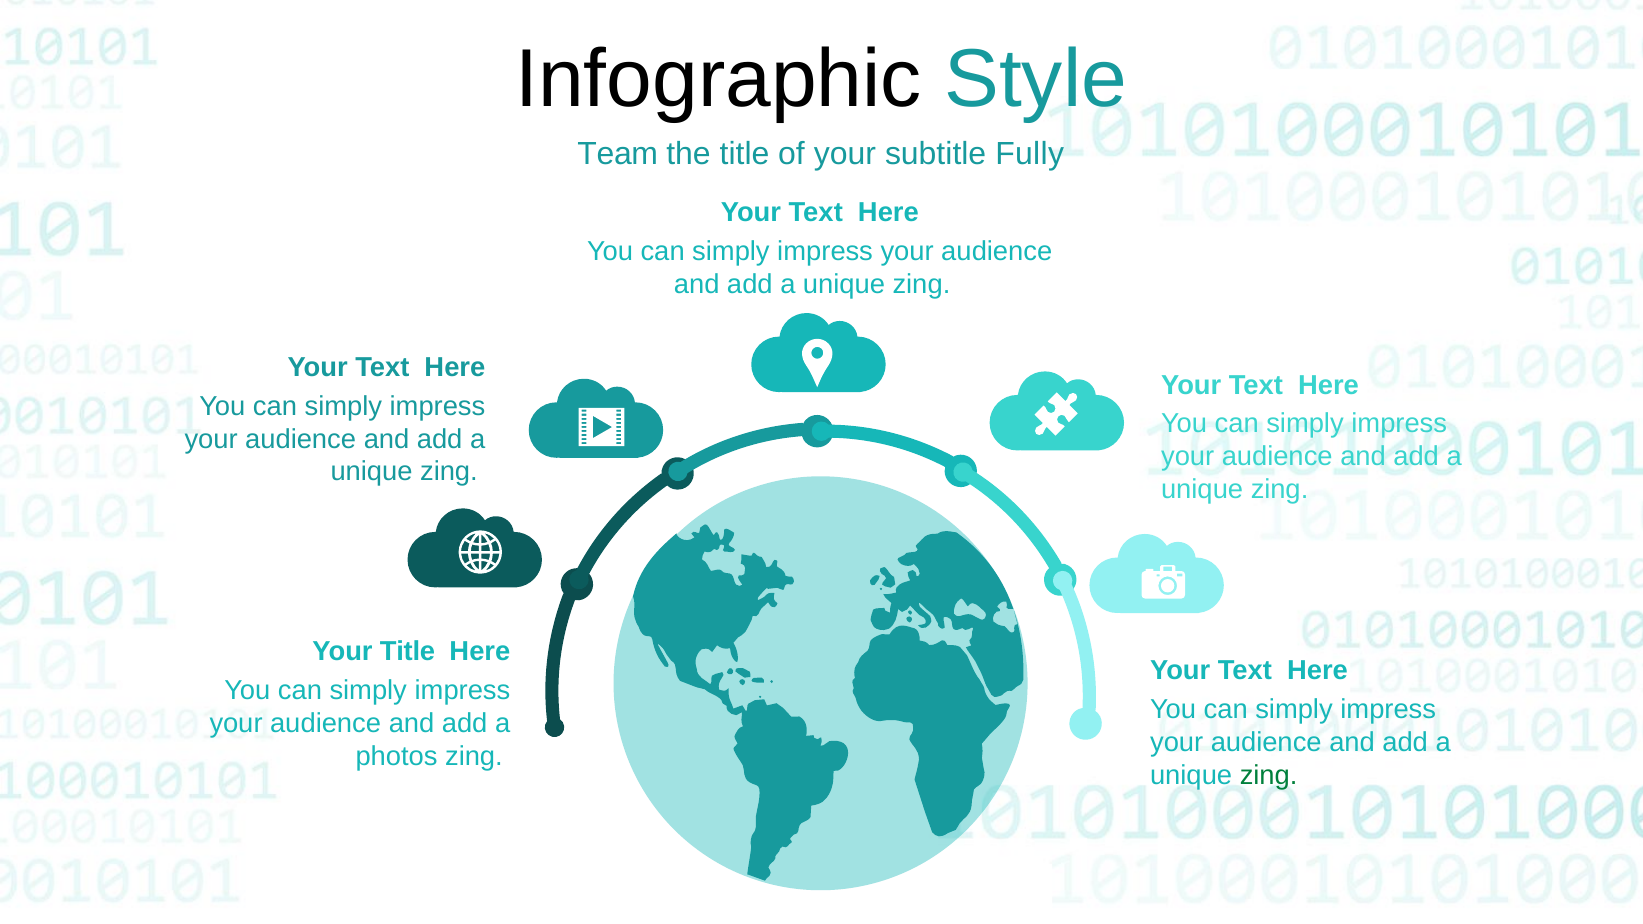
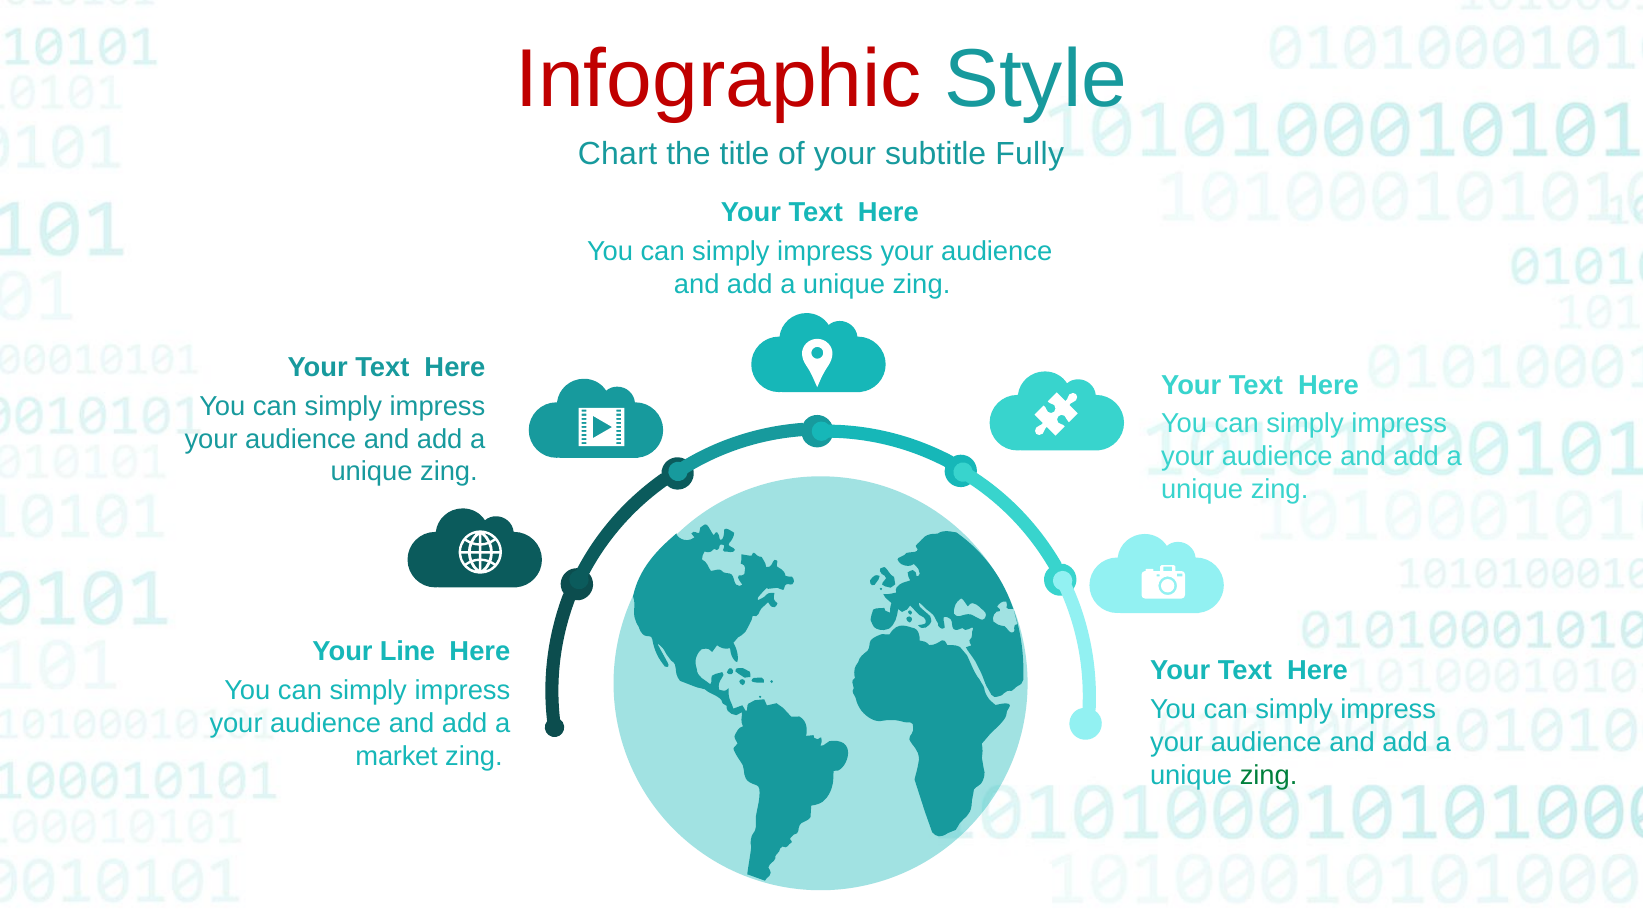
Infographic colour: black -> red
Team: Team -> Chart
Your Title: Title -> Line
photos: photos -> market
